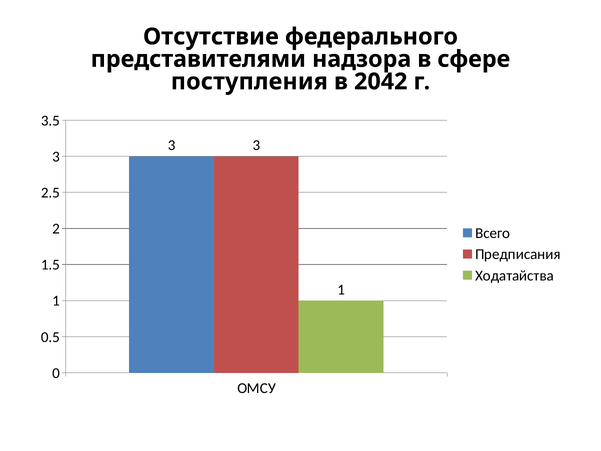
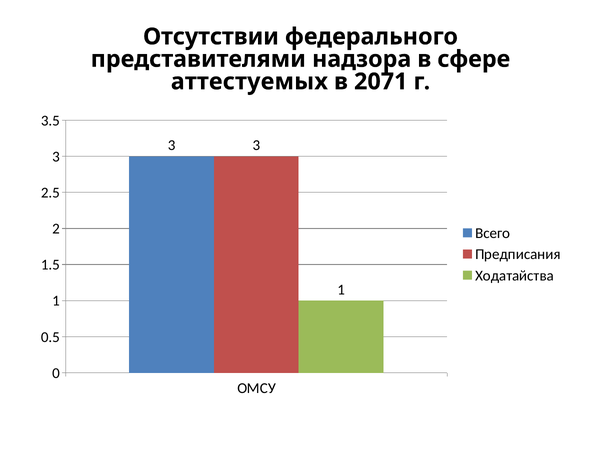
Отсутствие: Отсутствие -> Отсутствии
поступления: поступления -> аттестуемых
2042: 2042 -> 2071
